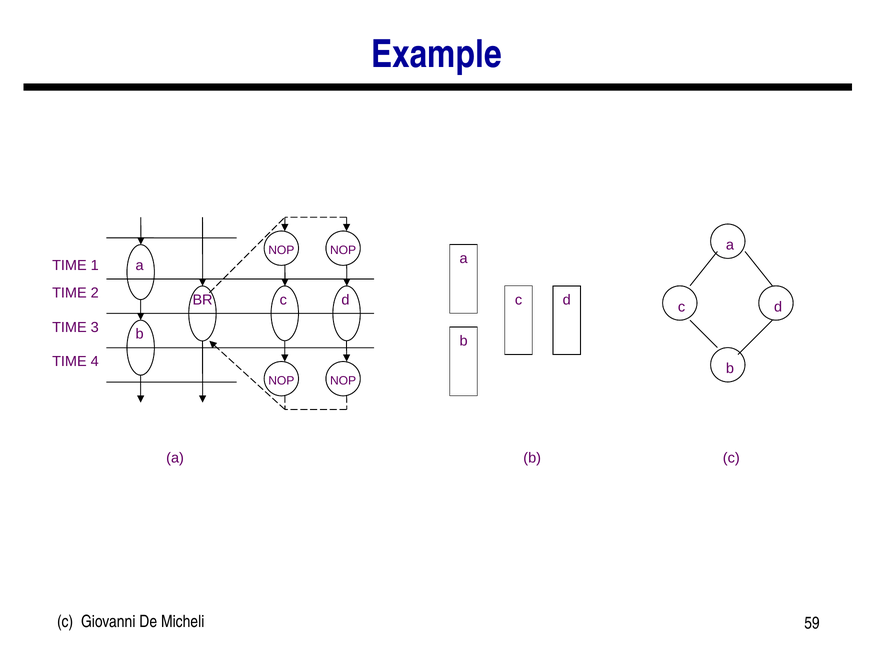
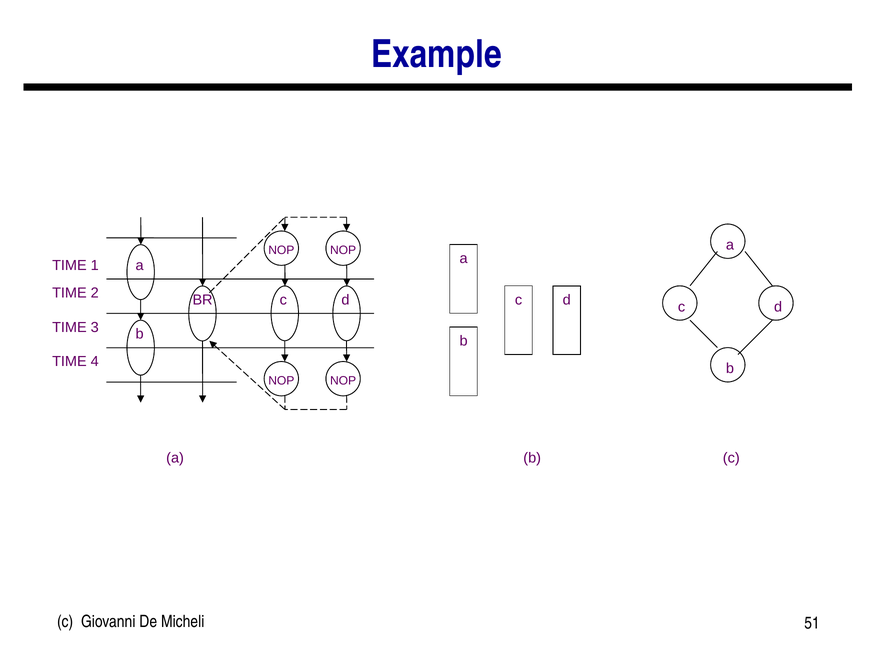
59: 59 -> 51
